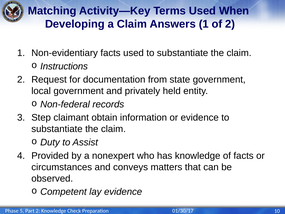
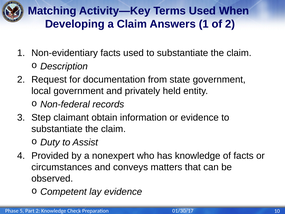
Instructions: Instructions -> Description
